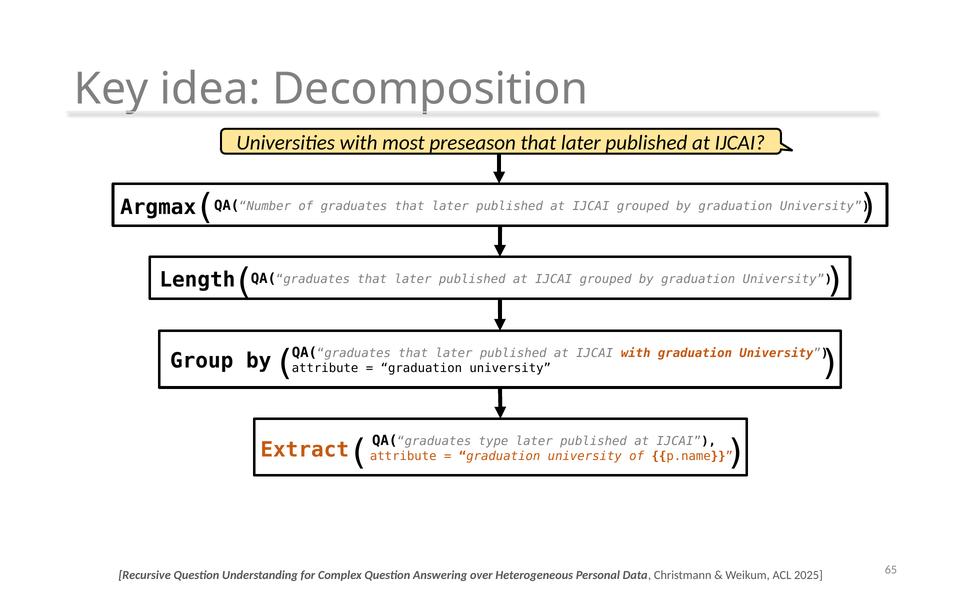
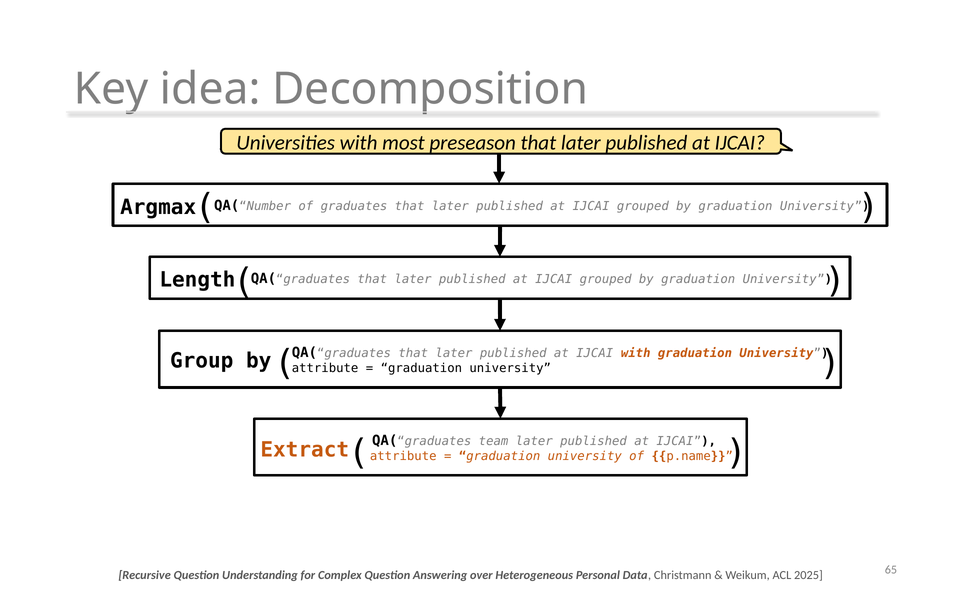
type: type -> team
